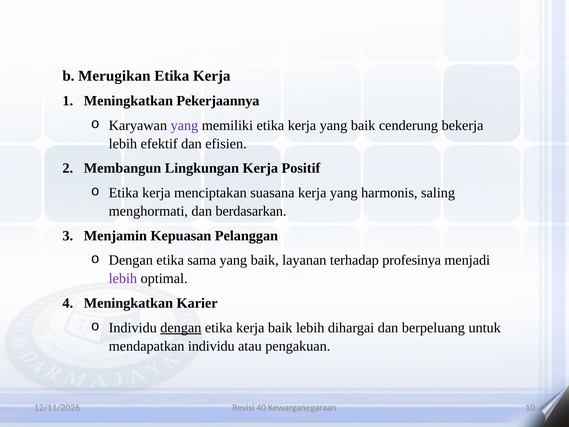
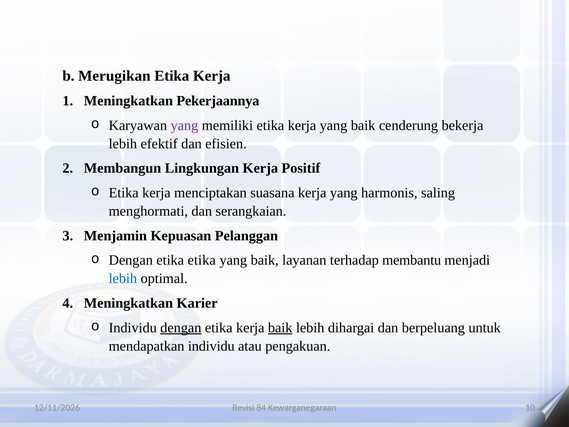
berdasarkan: berdasarkan -> serangkaian
etika sama: sama -> etika
profesinya: profesinya -> membantu
lebih at (123, 278) colour: purple -> blue
baik at (280, 328) underline: none -> present
40: 40 -> 84
